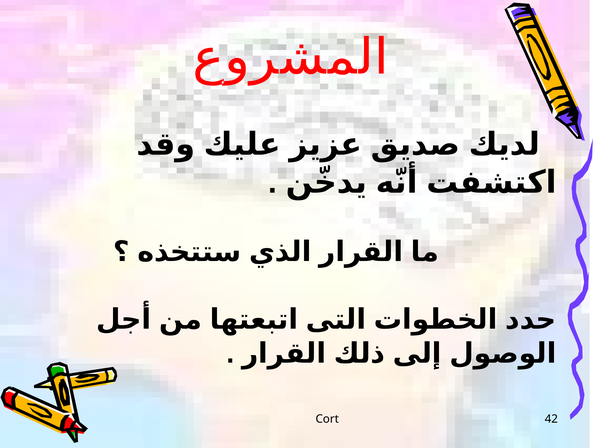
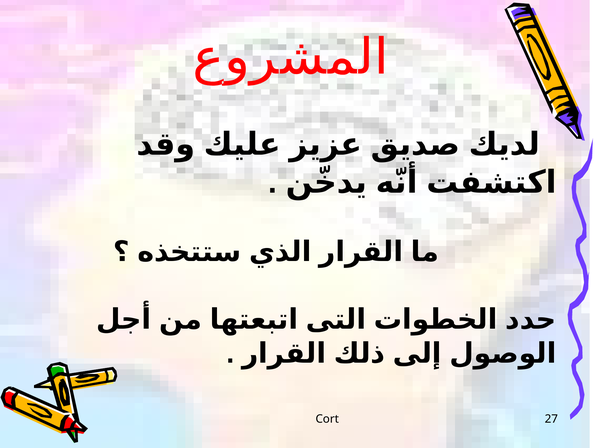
42: 42 -> 27
